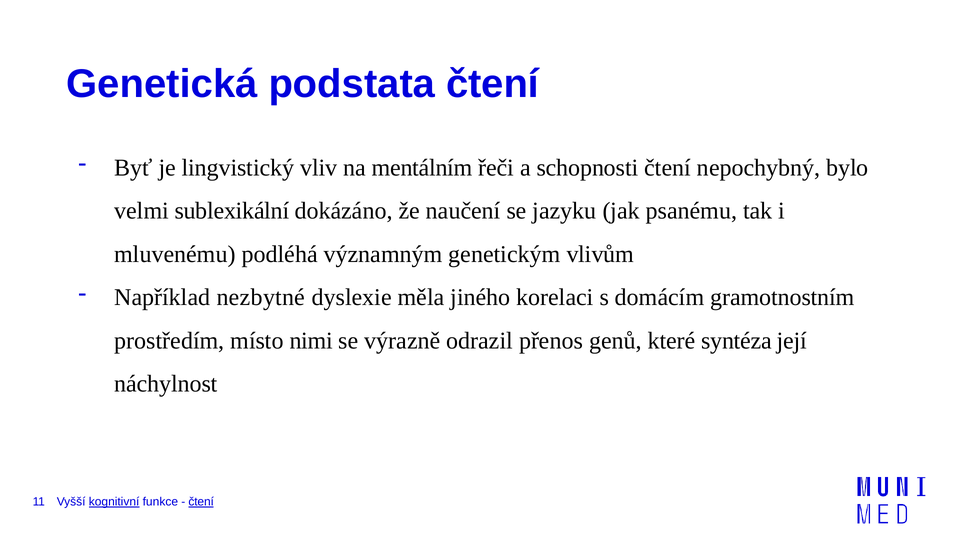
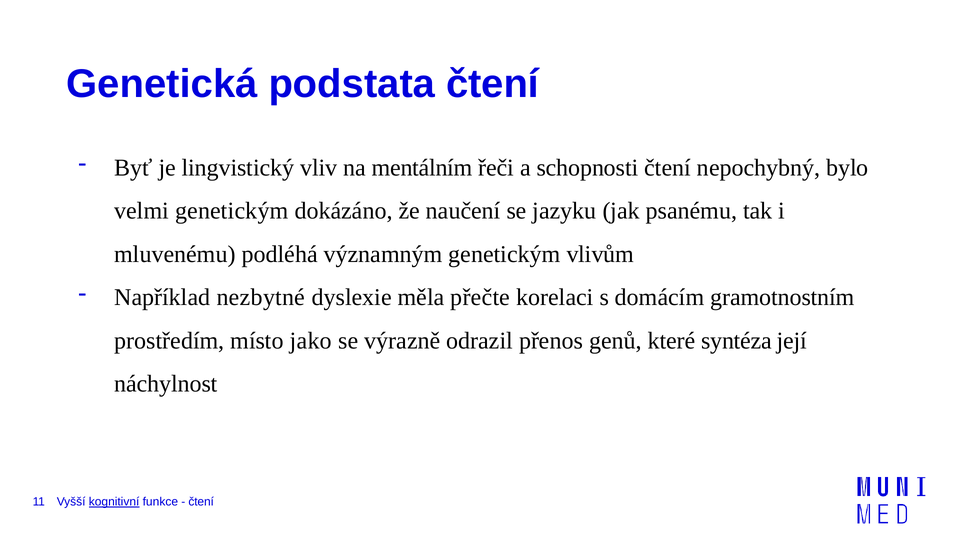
velmi sublexikální: sublexikální -> genetickým
jiného: jiného -> přečte
nimi: nimi -> jako
čtení at (201, 501) underline: present -> none
